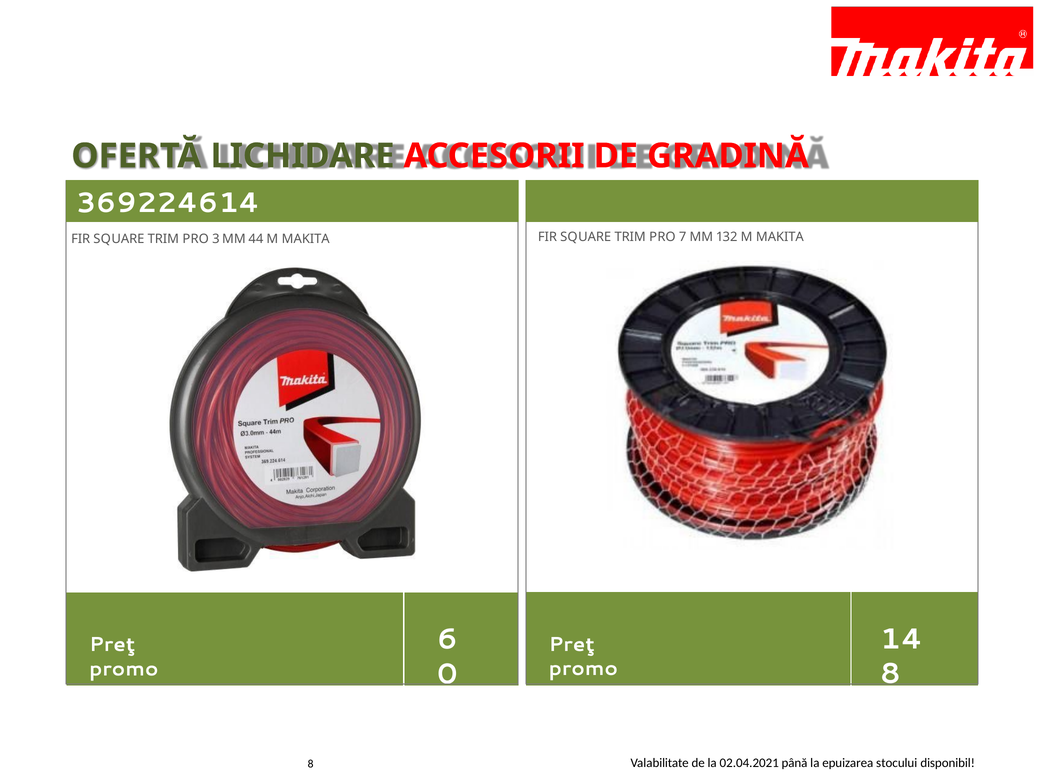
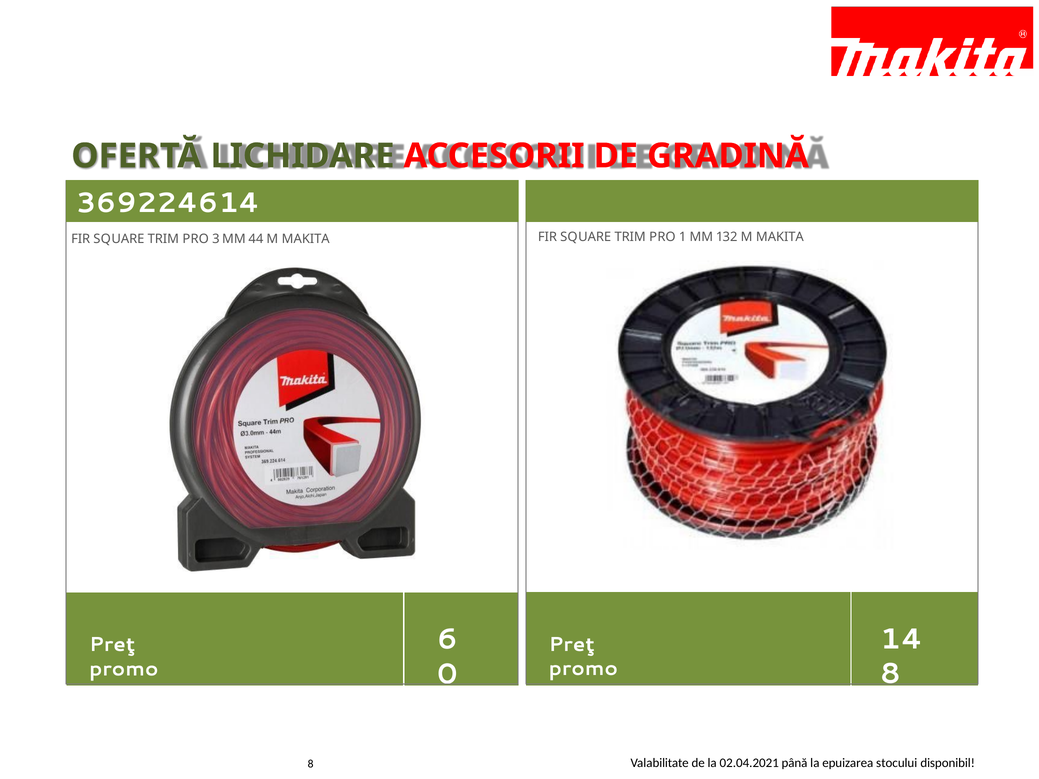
7: 7 -> 1
